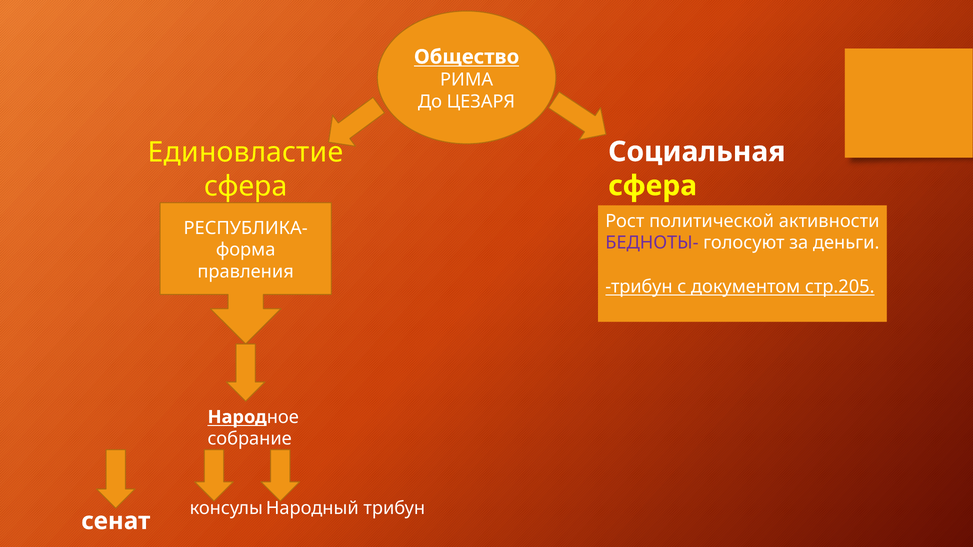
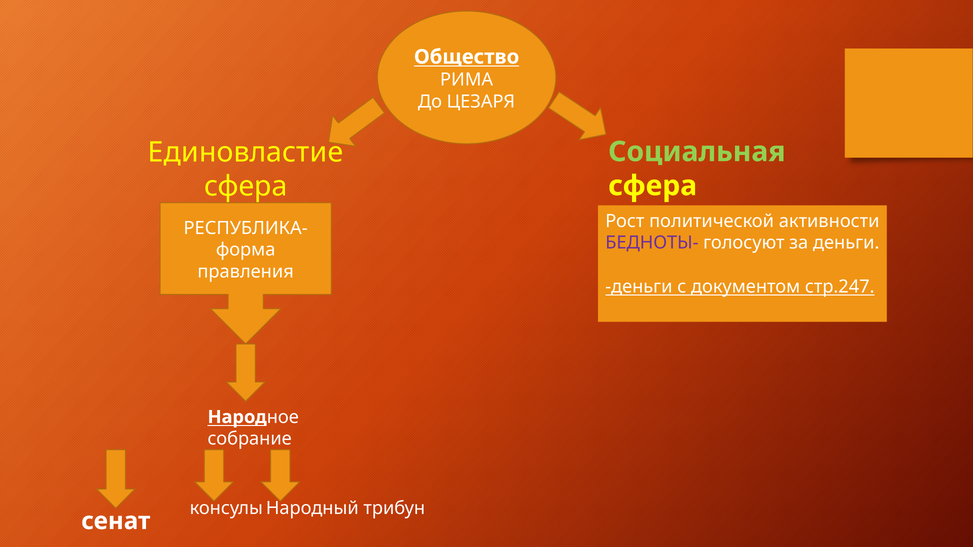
Социальная colour: white -> light green
трибун at (639, 287): трибун -> деньги
стр.205: стр.205 -> стр.247
